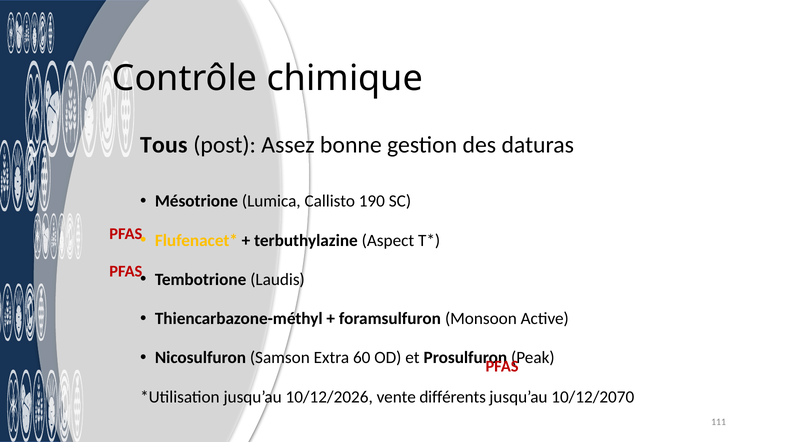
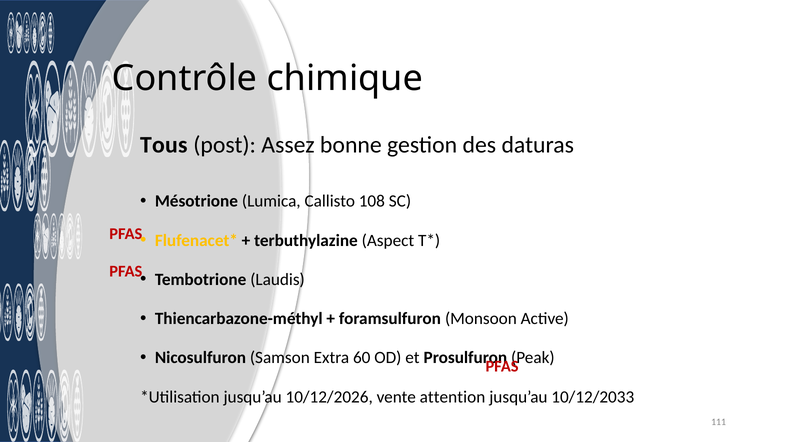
190: 190 -> 108
différents: différents -> attention
10/12/2070: 10/12/2070 -> 10/12/2033
